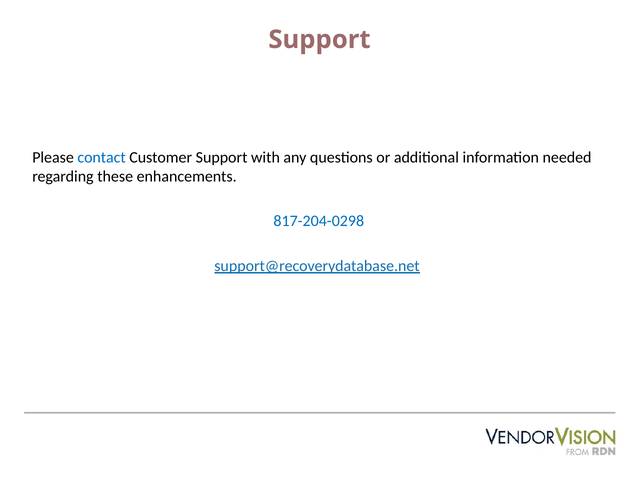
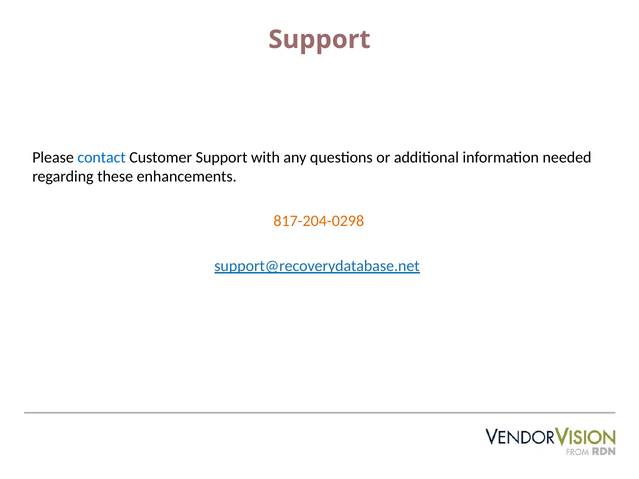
817-204-0298 colour: blue -> orange
